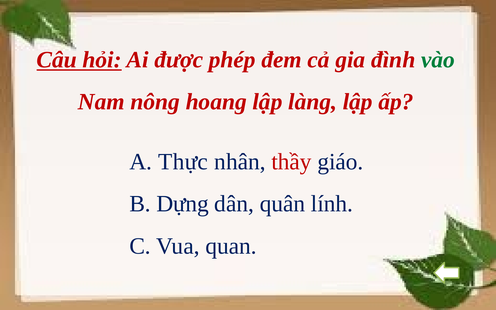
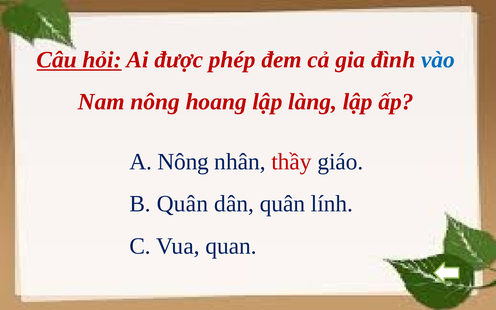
vào colour: green -> blue
A Thực: Thực -> Nông
B Dựng: Dựng -> Quân
